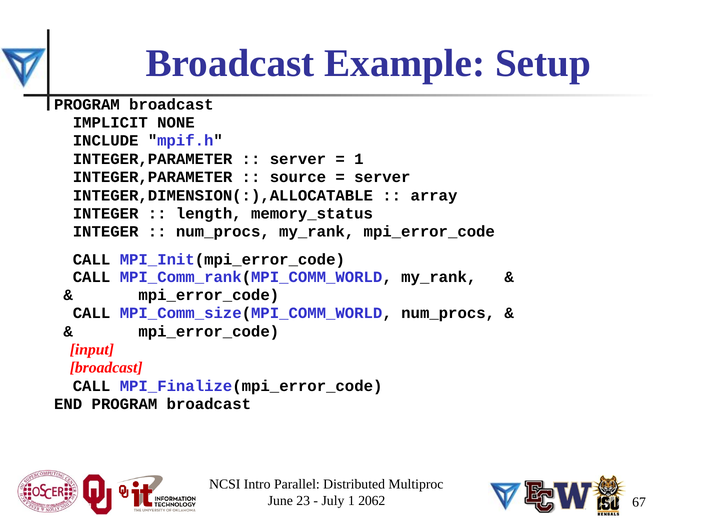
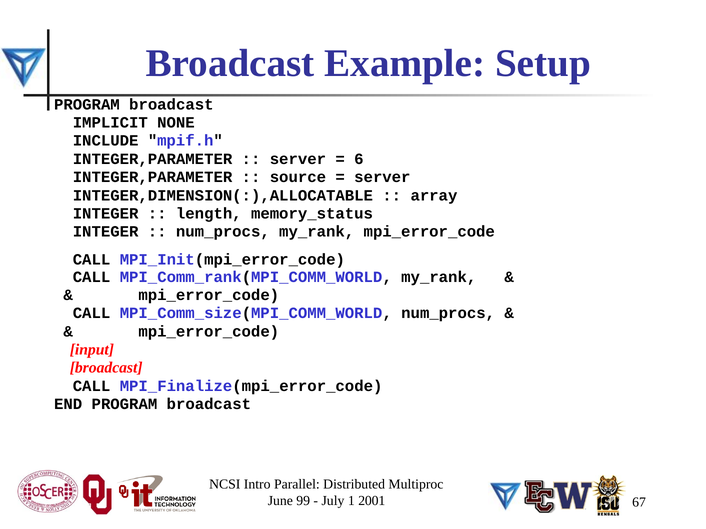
1 at (359, 159): 1 -> 6
23: 23 -> 99
2062: 2062 -> 2001
